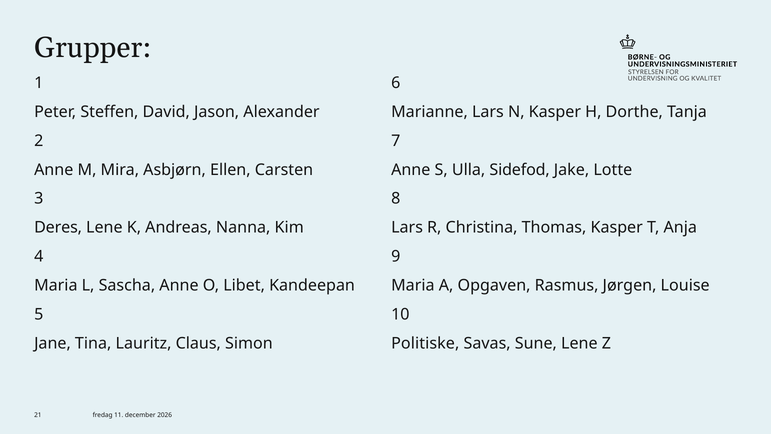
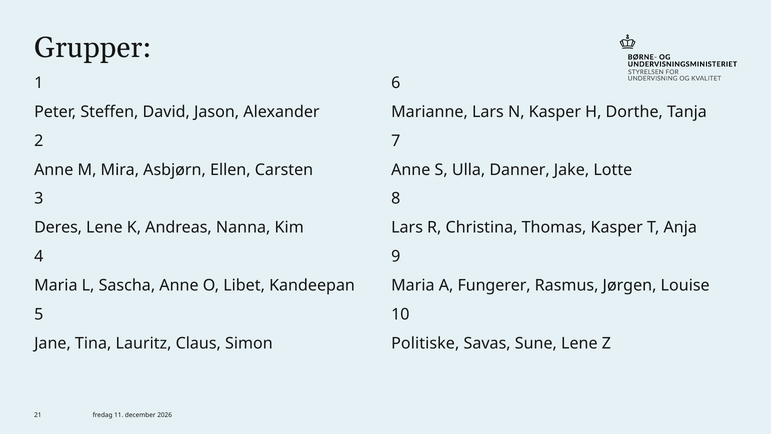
Sidefod: Sidefod -> Danner
Opgaven: Opgaven -> Fungerer
